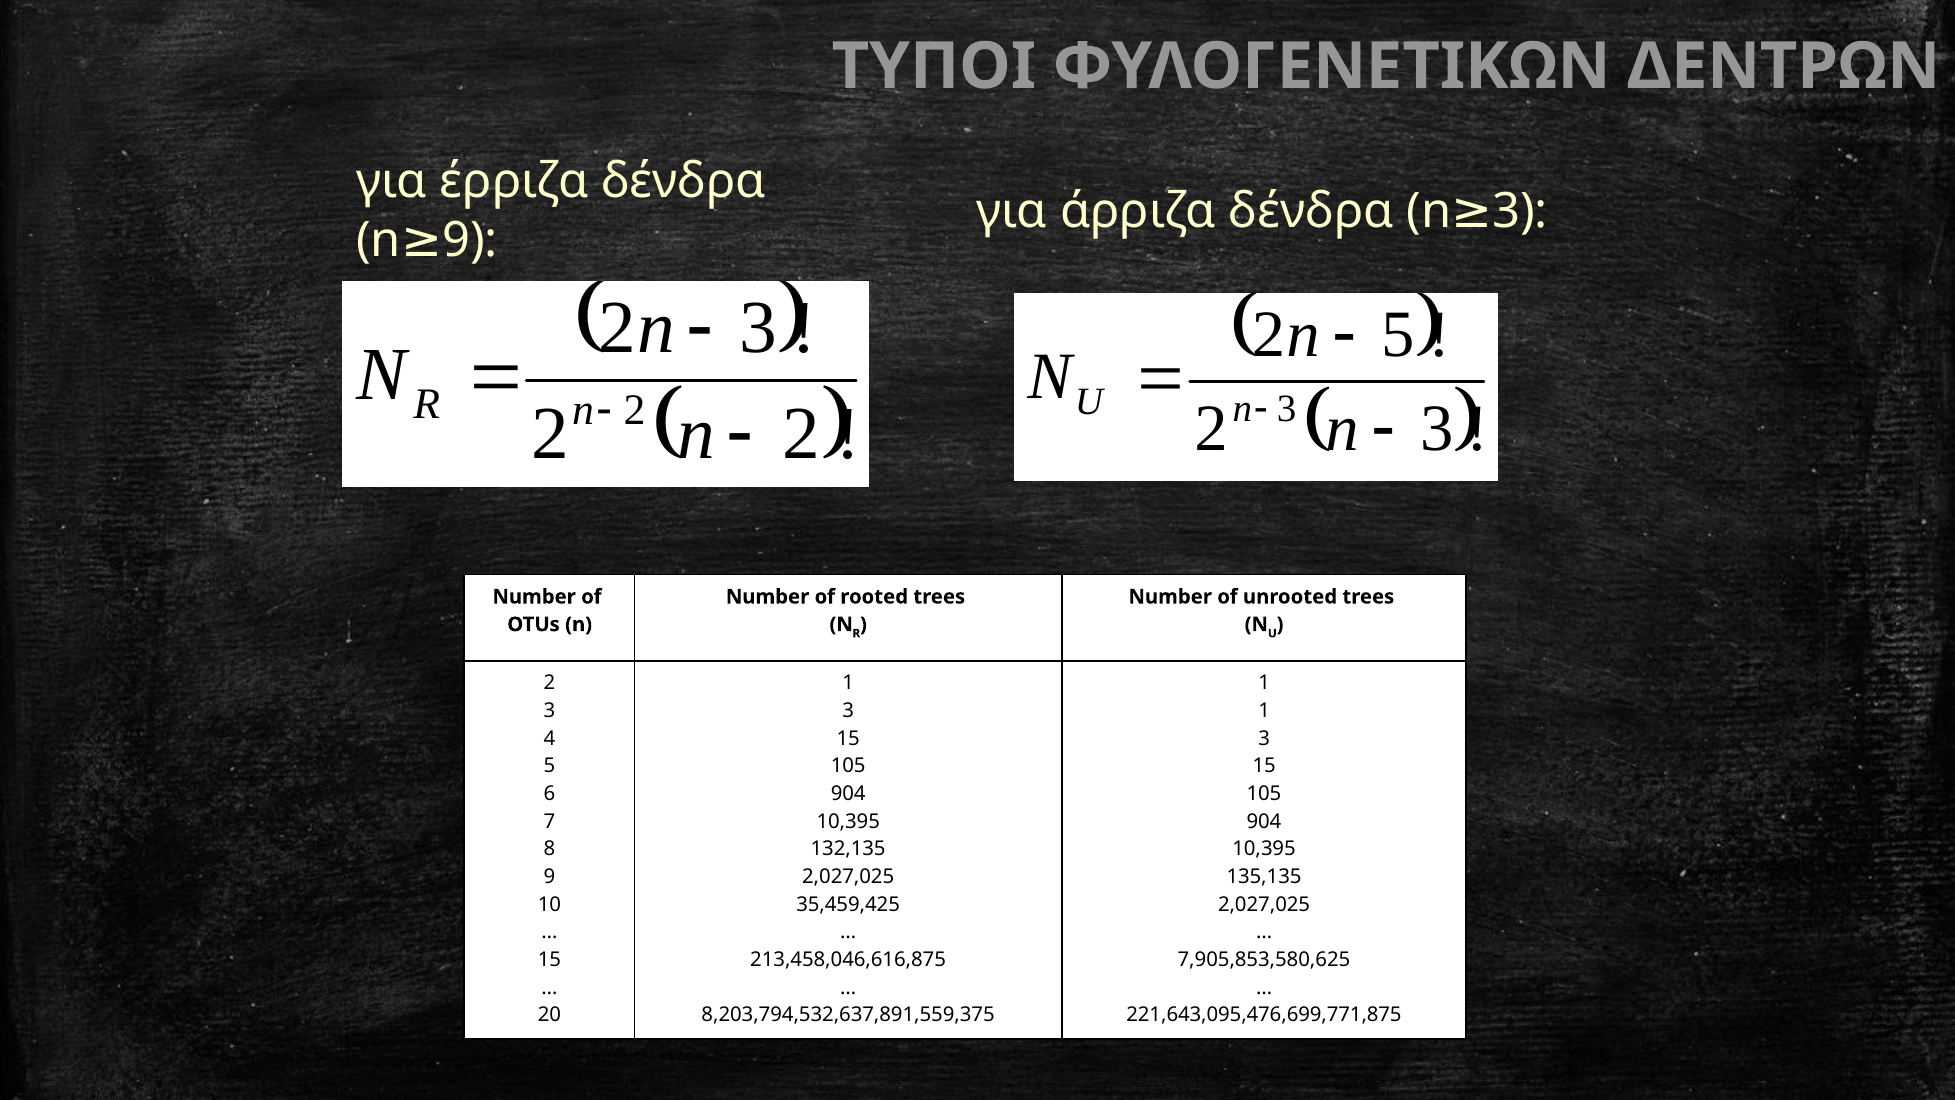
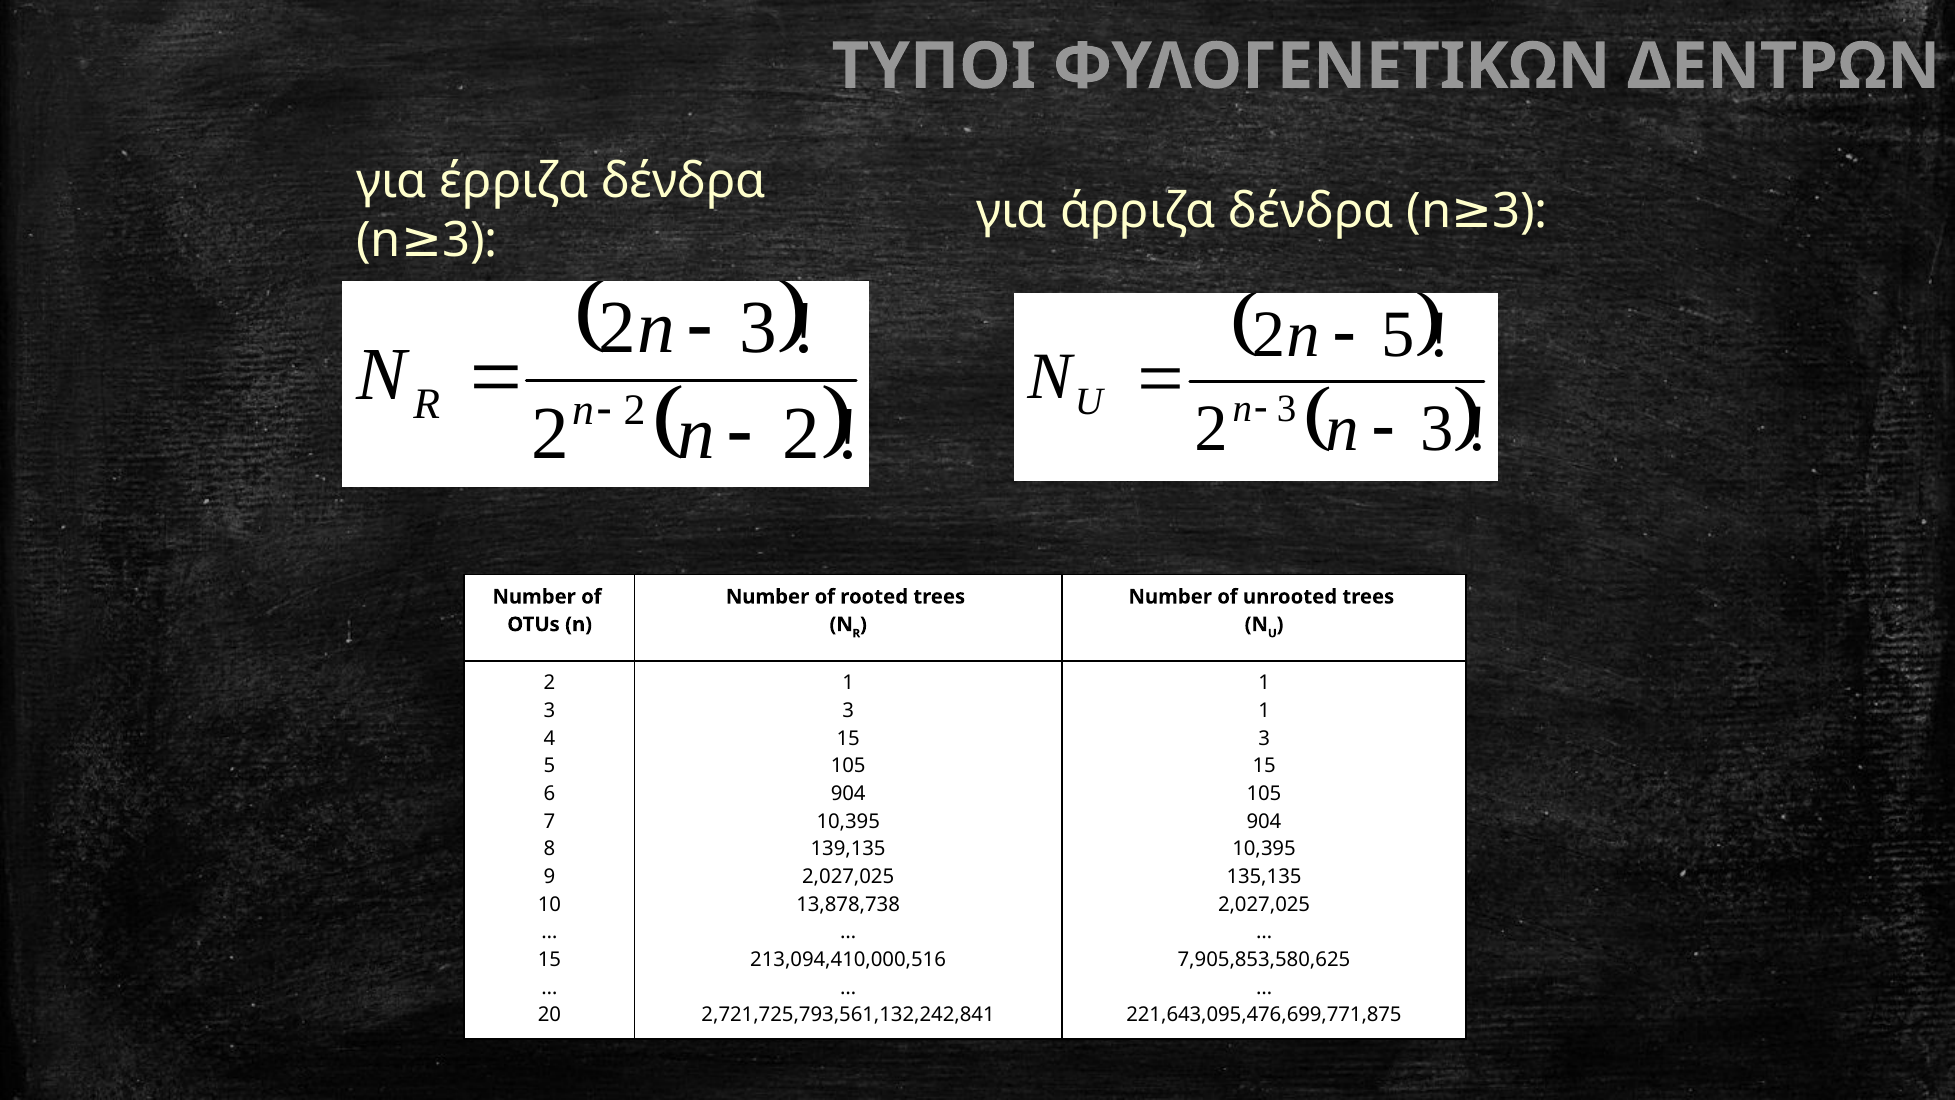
9 at (470, 241): 9 -> 3
132,135: 132,135 -> 139,135
35,459,425: 35,459,425 -> 13,878,738
213,458,046,616,875: 213,458,046,616,875 -> 213,094,410,000,516
8,203,794,532,637,891,559,375: 8,203,794,532,637,891,559,375 -> 2,721,725,793,561,132,242,841
